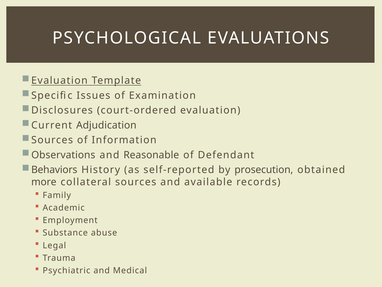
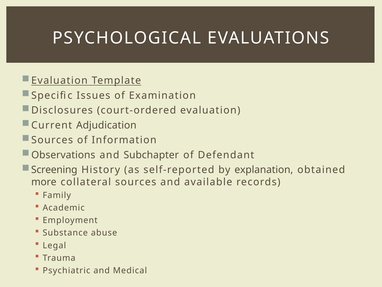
Reasonable: Reasonable -> Subchapter
Behaviors: Behaviors -> Screening
prosecution: prosecution -> explanation
